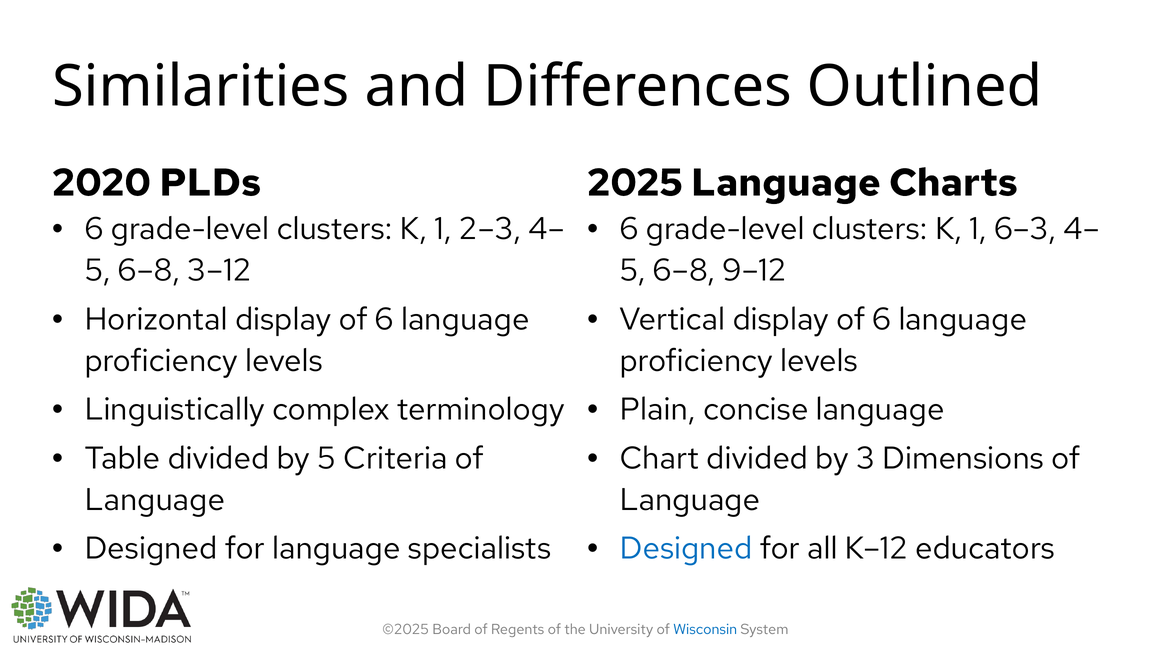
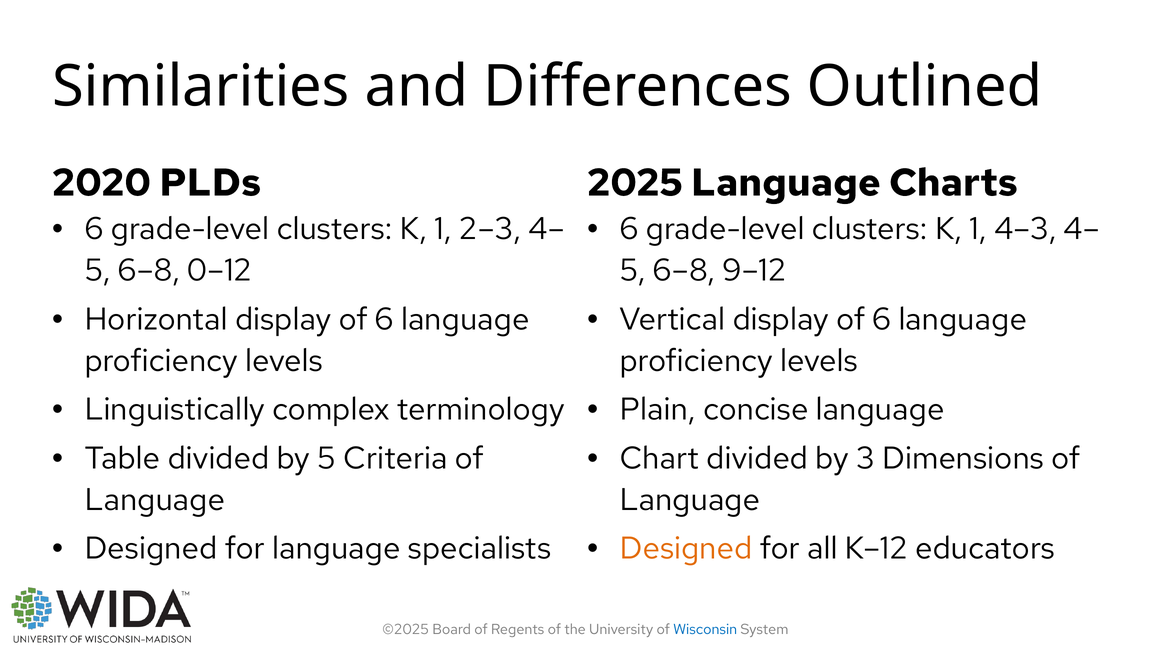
6–3: 6–3 -> 4–3
3–12: 3–12 -> 0–12
Designed at (686, 548) colour: blue -> orange
